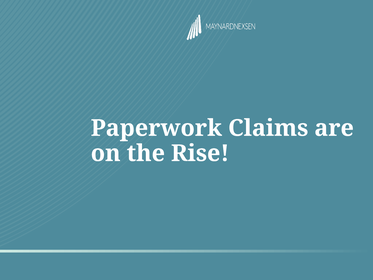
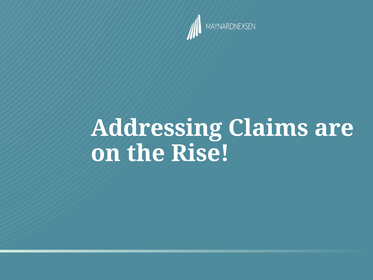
Paperwork: Paperwork -> Addressing
